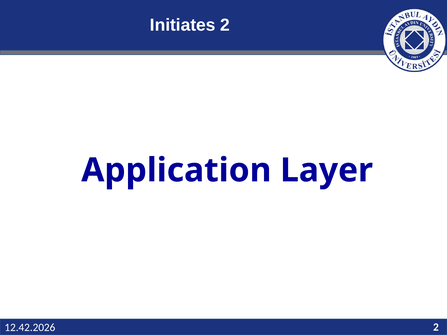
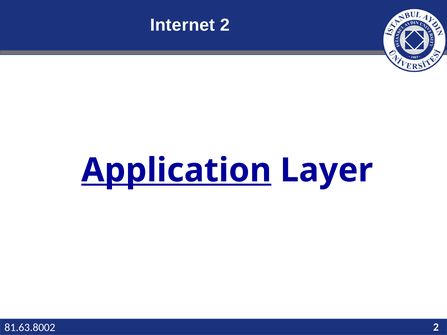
Initiates: Initiates -> Internet
Application underline: none -> present
12.42.2026: 12.42.2026 -> 81.63.8002
